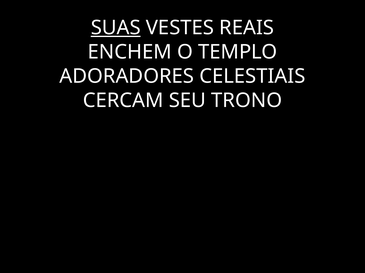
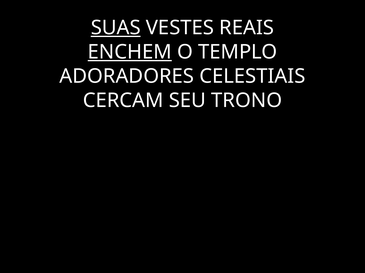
ENCHEM underline: none -> present
